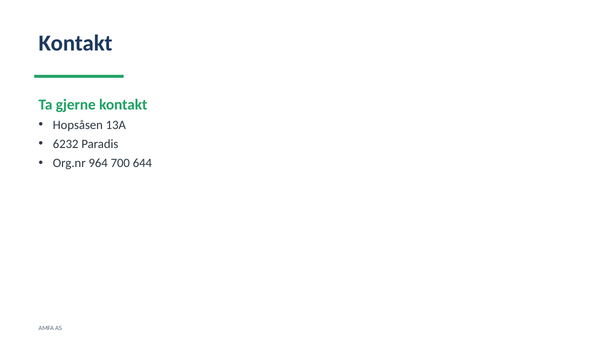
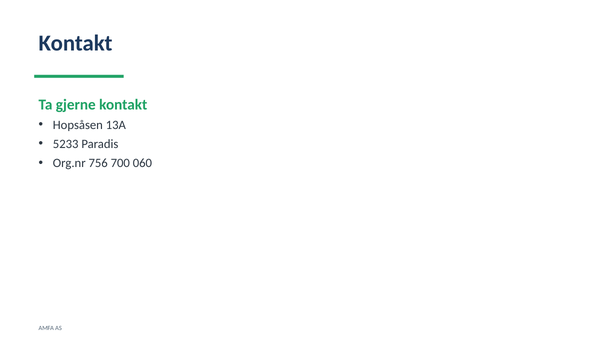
6232: 6232 -> 5233
964: 964 -> 756
644: 644 -> 060
